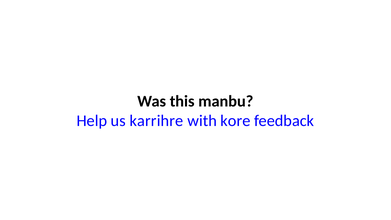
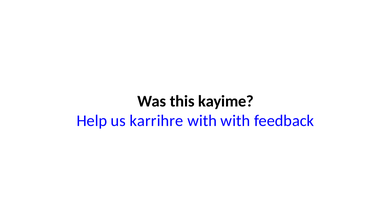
manbu: manbu -> kayime
with kore: kore -> with
